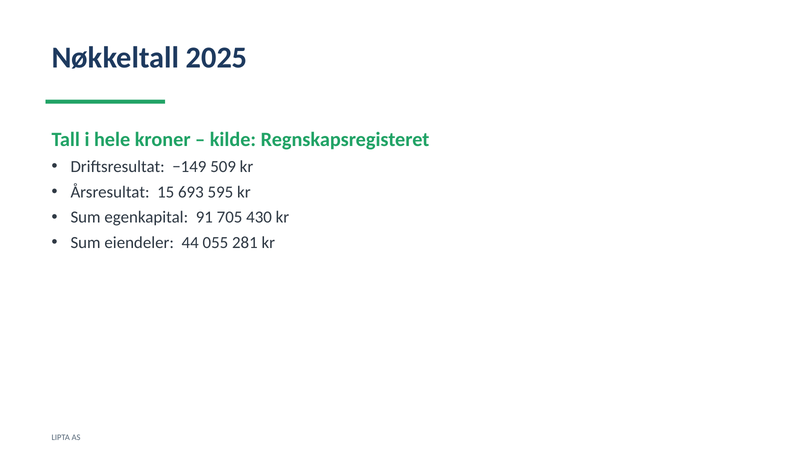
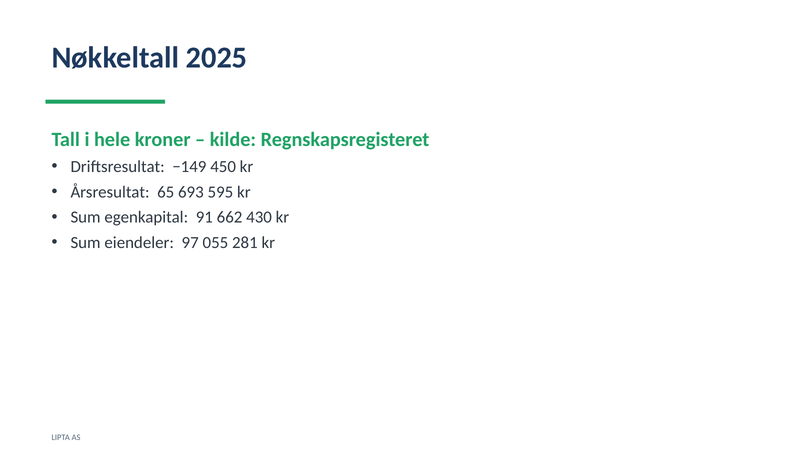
509: 509 -> 450
15: 15 -> 65
705: 705 -> 662
44: 44 -> 97
